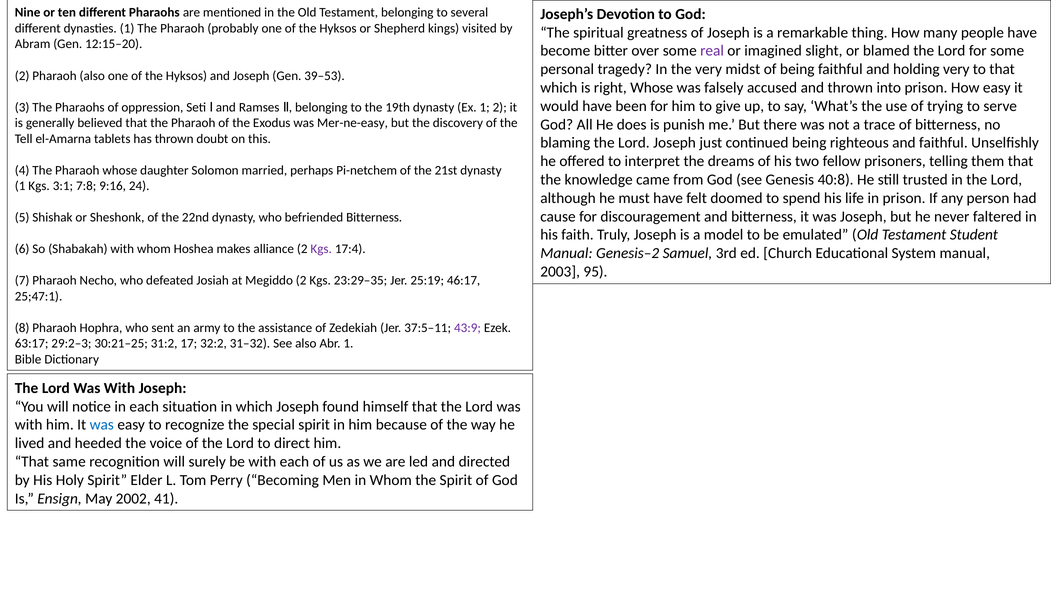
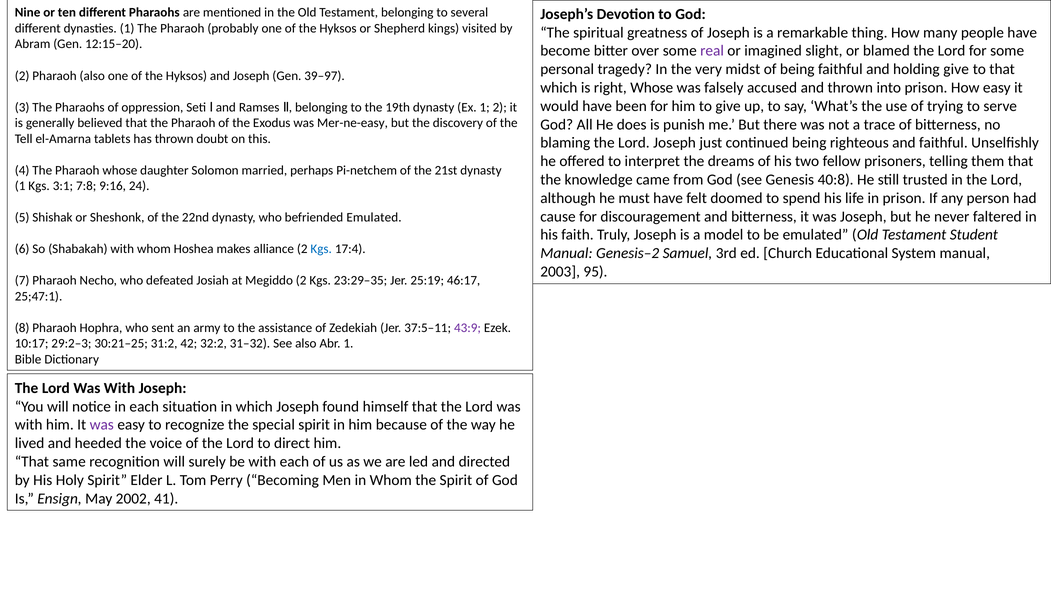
holding very: very -> give
39–53: 39–53 -> 39–97
befriended Bitterness: Bitterness -> Emulated
Kgs at (321, 249) colour: purple -> blue
63:17: 63:17 -> 10:17
17: 17 -> 42
was at (102, 425) colour: blue -> purple
